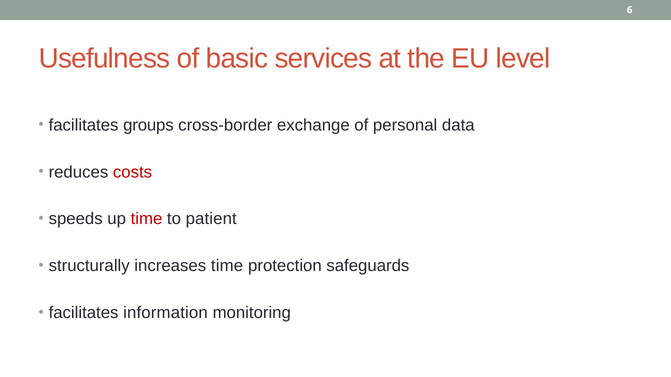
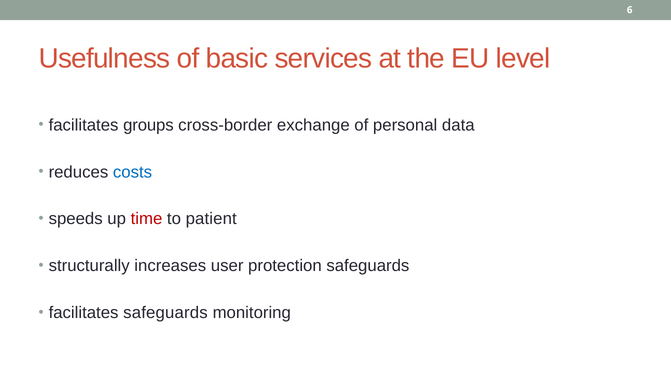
costs colour: red -> blue
increases time: time -> user
facilitates information: information -> safeguards
